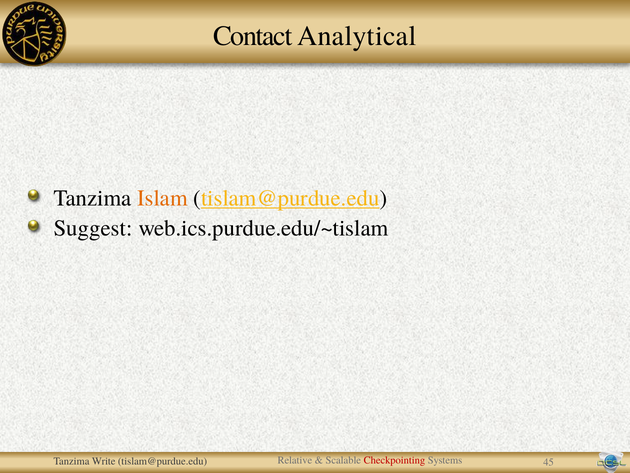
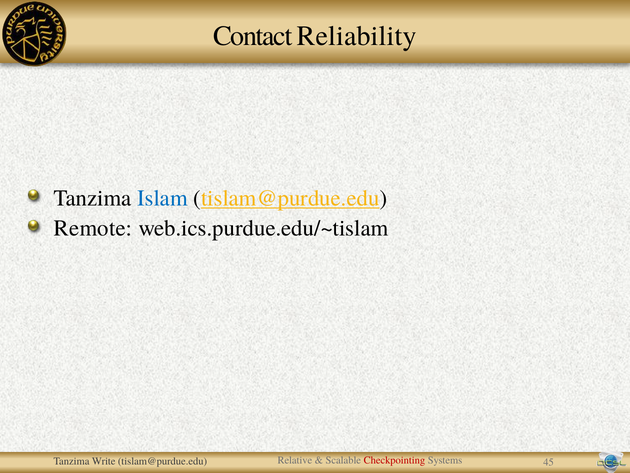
Analytical: Analytical -> Reliability
Islam colour: orange -> blue
Suggest: Suggest -> Remote
